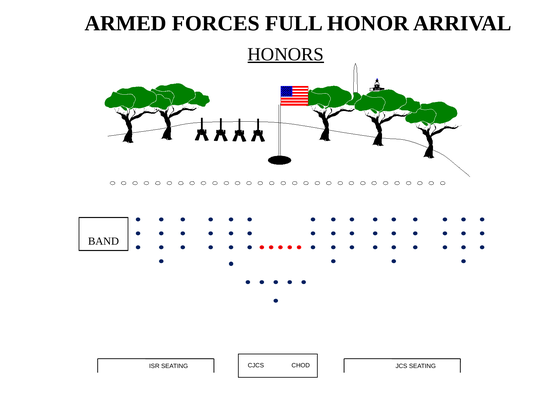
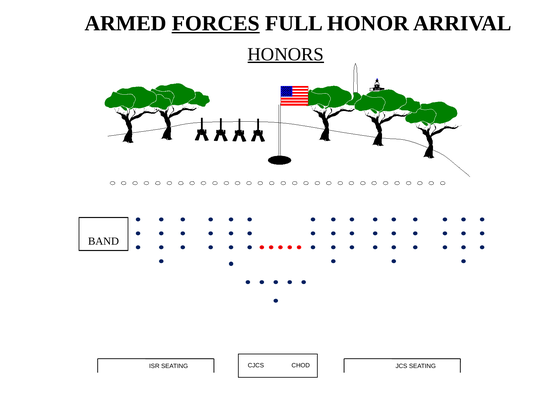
FORCES underline: none -> present
